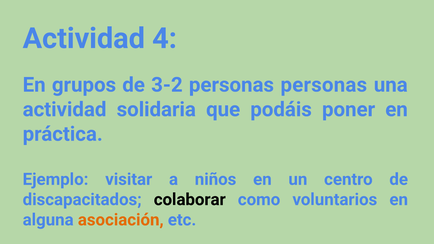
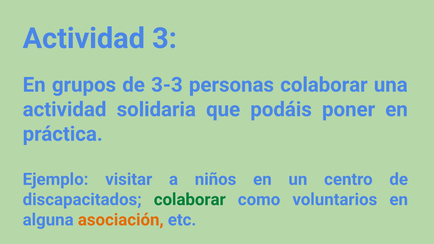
4: 4 -> 3
3-2: 3-2 -> 3-3
personas personas: personas -> colaborar
colaborar at (190, 200) colour: black -> green
